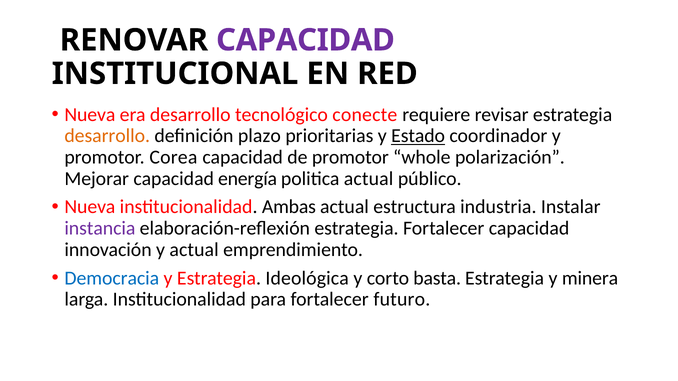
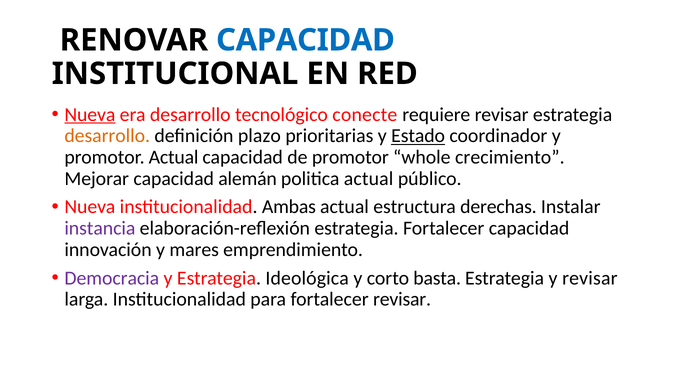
CAPACIDAD at (305, 40) colour: purple -> blue
Nueva at (90, 115) underline: none -> present
promotor Corea: Corea -> Actual
polarización: polarización -> crecimiento
energía: energía -> alemán
industria: industria -> derechas
y actual: actual -> mares
Democracia colour: blue -> purple
y minera: minera -> revisar
fortalecer futuro: futuro -> revisar
